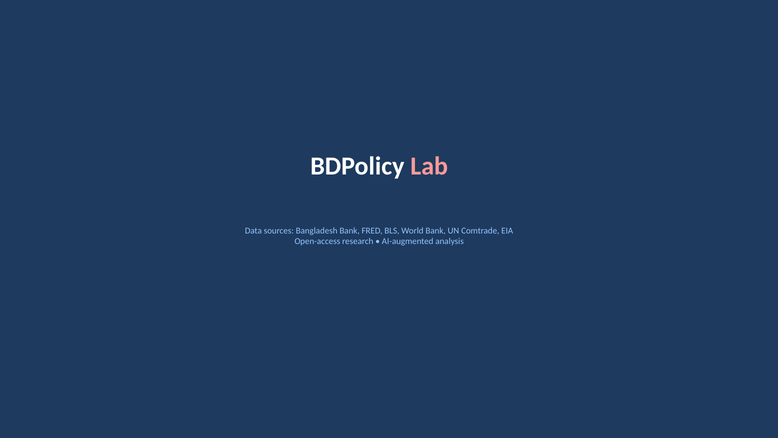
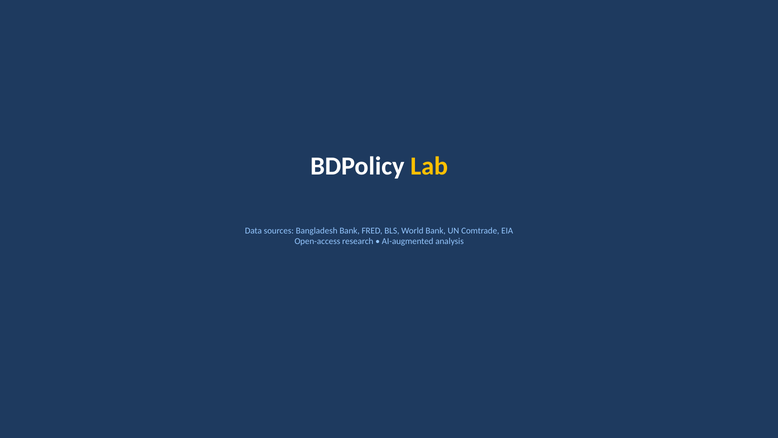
Lab colour: pink -> yellow
